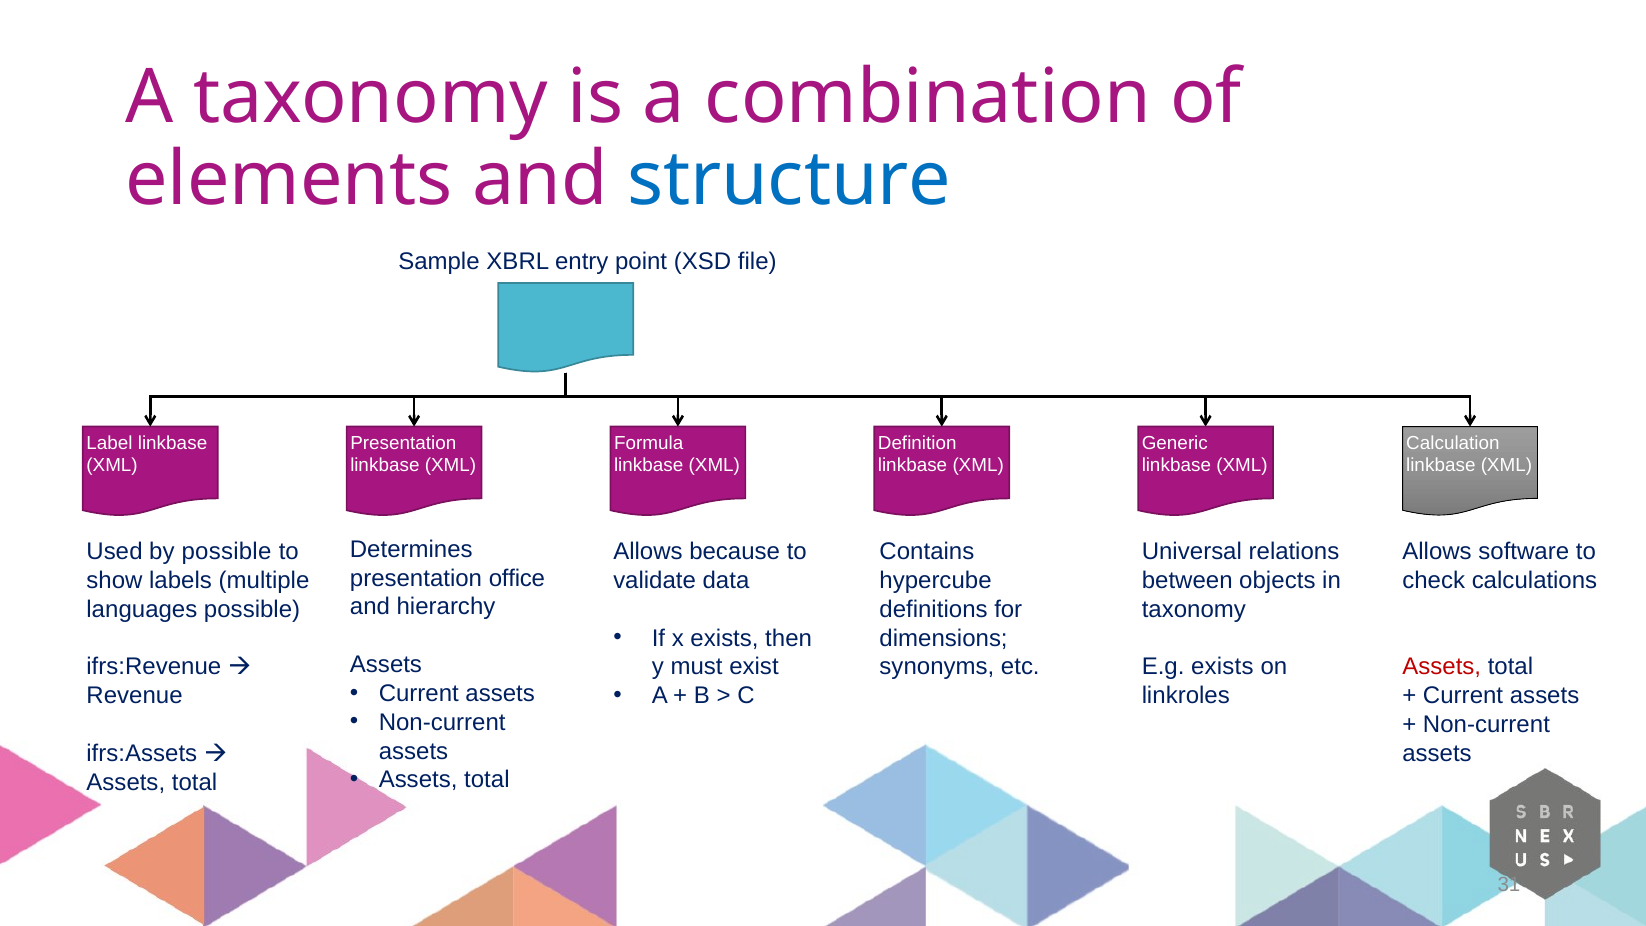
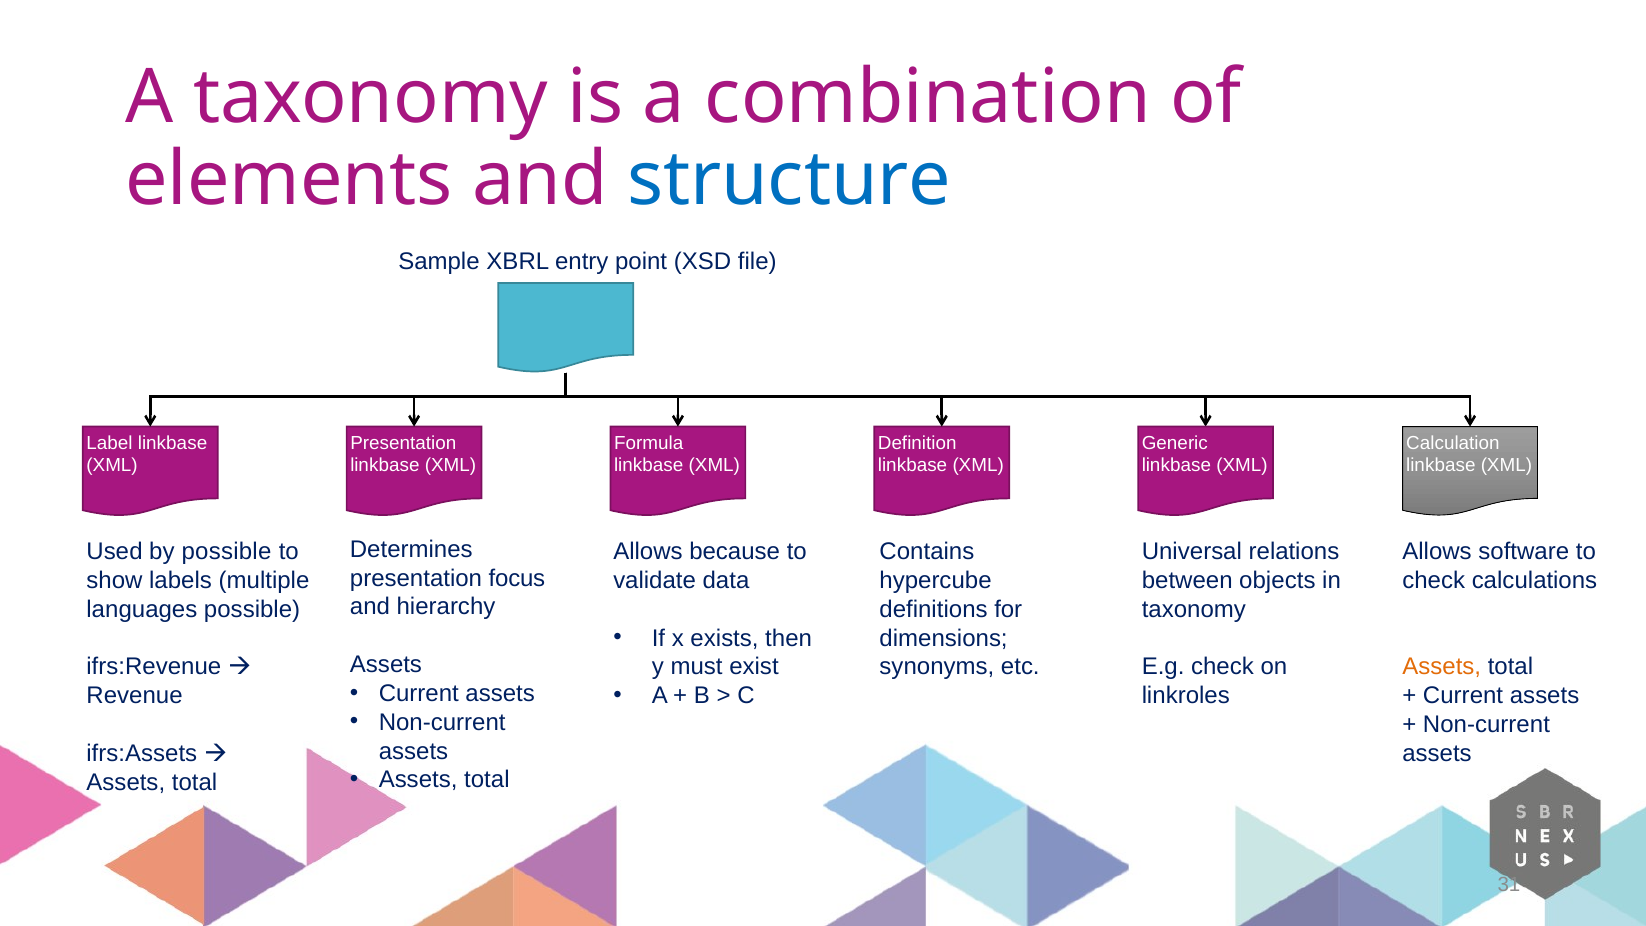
office: office -> focus
E.g exists: exists -> check
Assets at (1442, 667) colour: red -> orange
